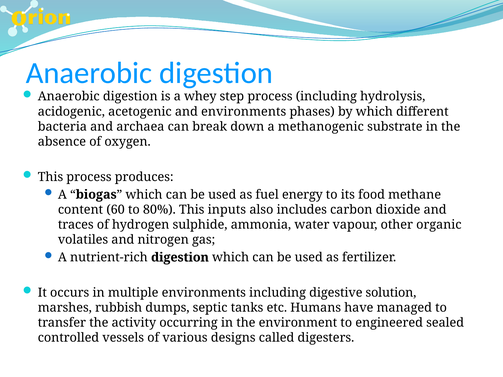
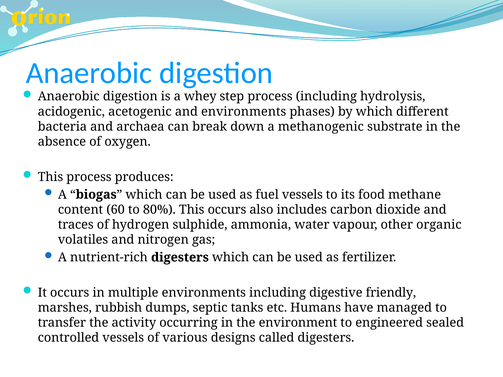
fuel energy: energy -> vessels
This inputs: inputs -> occurs
nutrient-rich digestion: digestion -> digesters
solution: solution -> friendly
